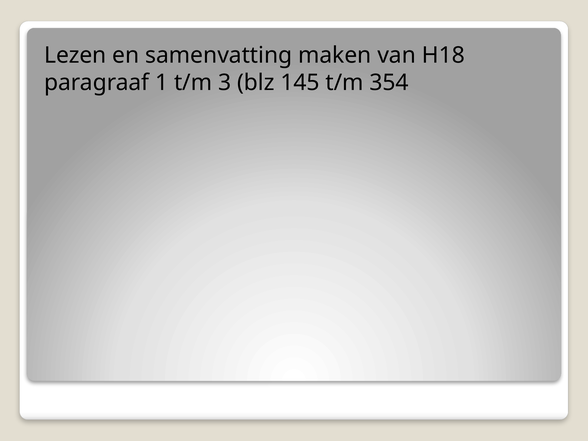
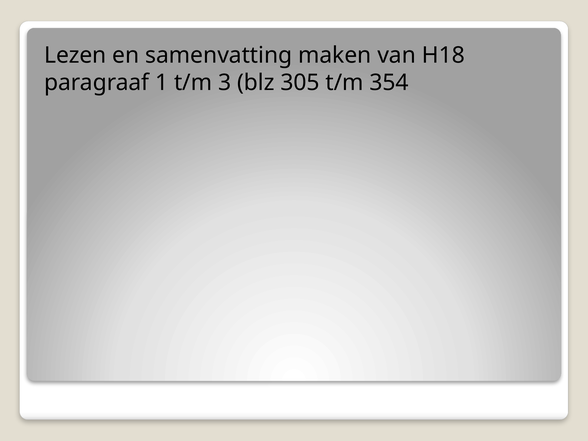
145: 145 -> 305
